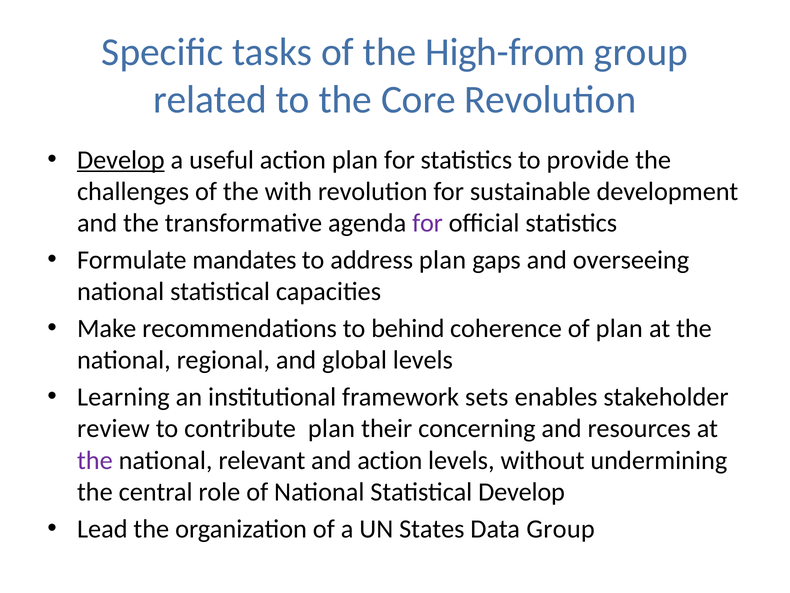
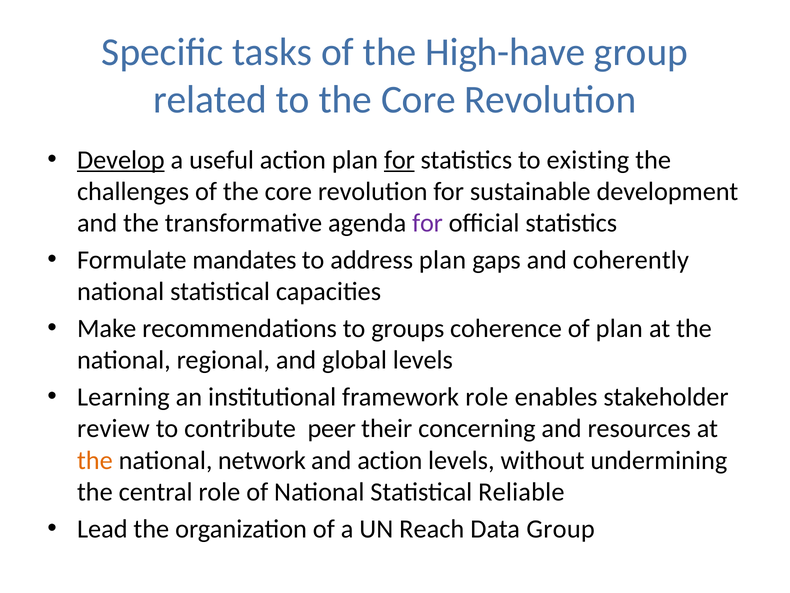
High-from: High-from -> High-have
for at (399, 160) underline: none -> present
provide: provide -> existing
of the with: with -> core
overseeing: overseeing -> coherently
behind: behind -> groups
framework sets: sets -> role
contribute plan: plan -> peer
the at (95, 460) colour: purple -> orange
relevant: relevant -> network
Statistical Develop: Develop -> Reliable
States: States -> Reach
